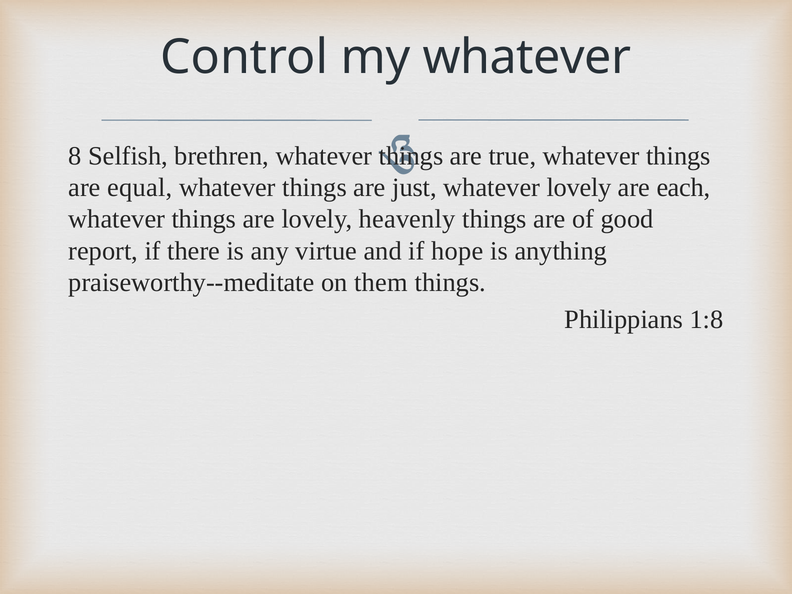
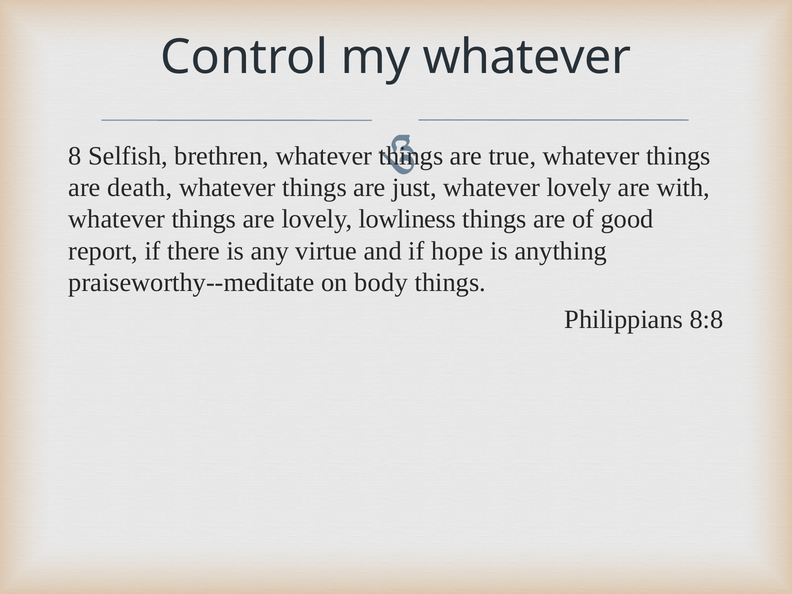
equal: equal -> death
each: each -> with
heavenly: heavenly -> lowliness
them: them -> body
1:8: 1:8 -> 8:8
